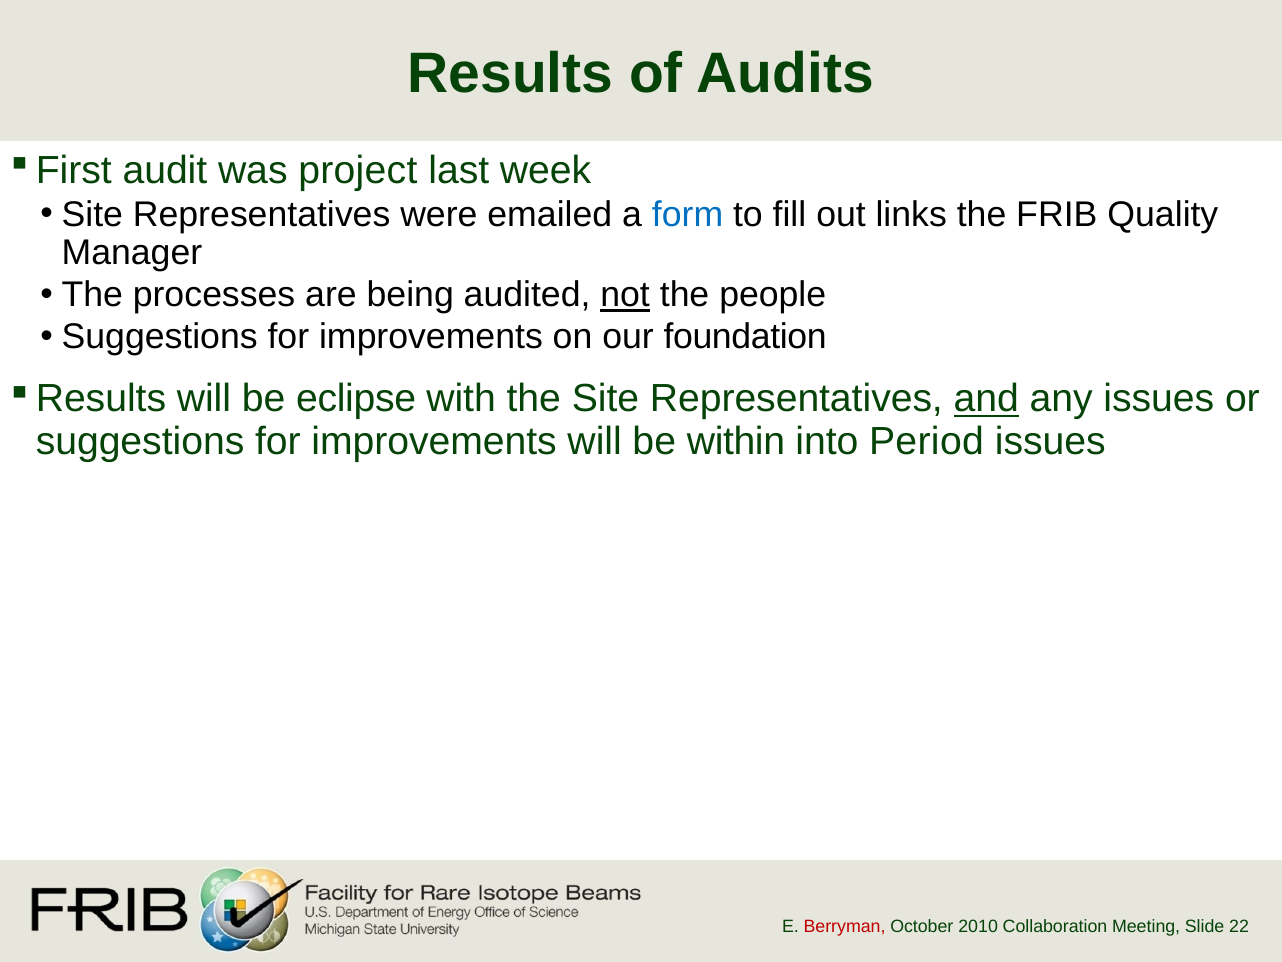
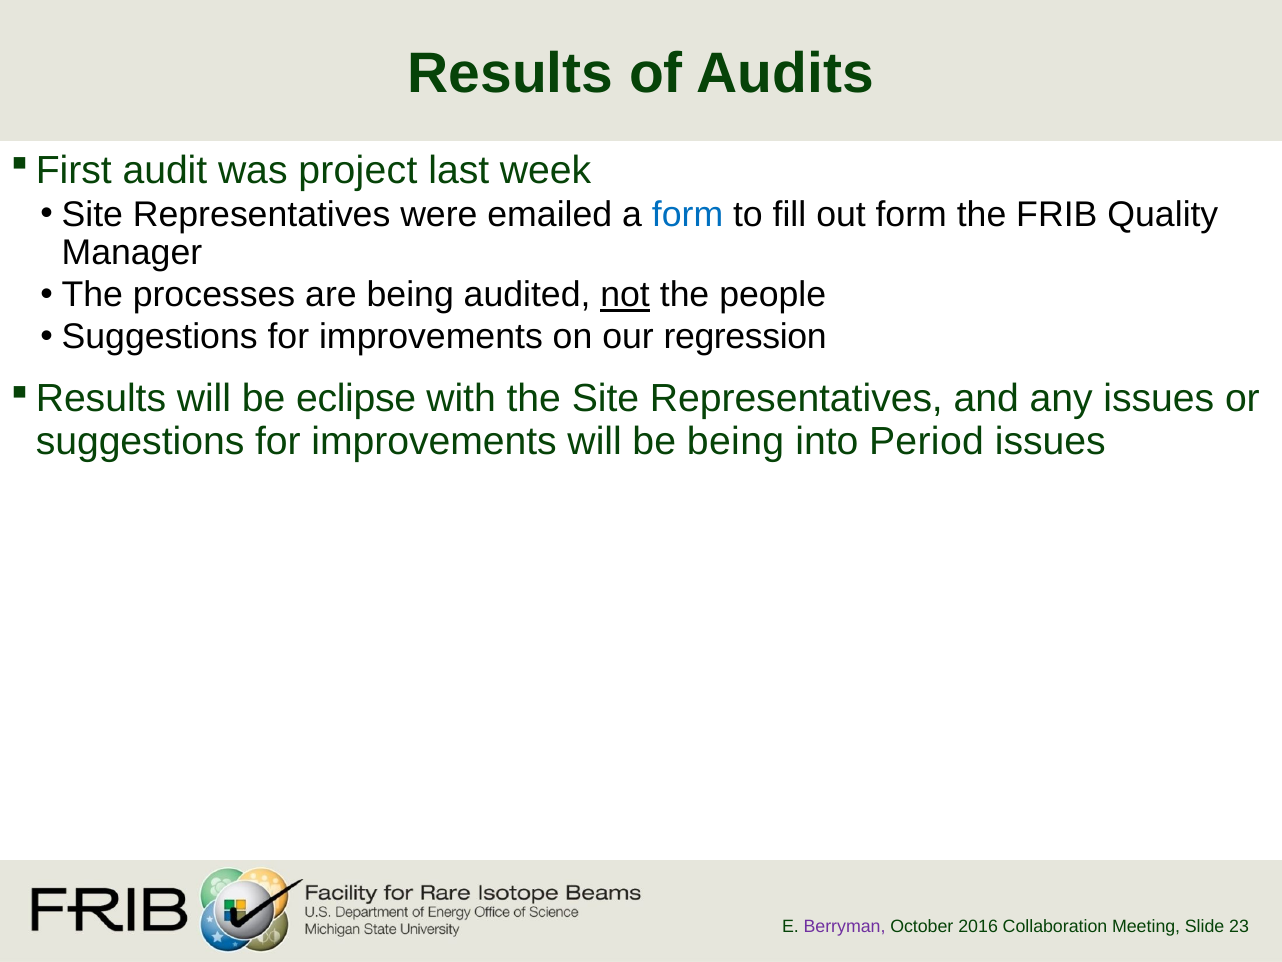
out links: links -> form
foundation: foundation -> regression
and underline: present -> none
be within: within -> being
Berryman colour: red -> purple
2010: 2010 -> 2016
22: 22 -> 23
